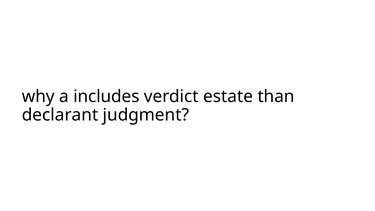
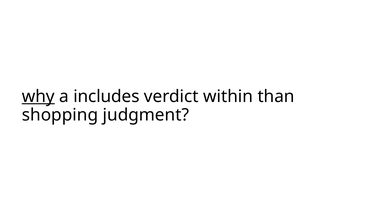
why underline: none -> present
estate: estate -> within
declarant: declarant -> shopping
